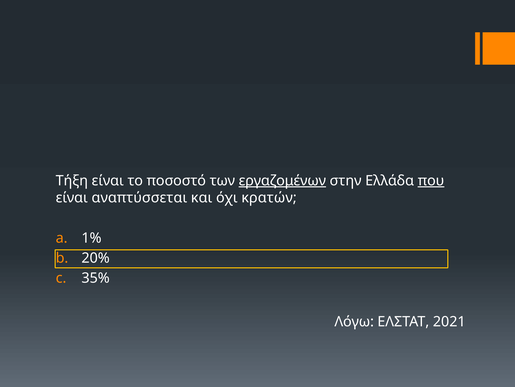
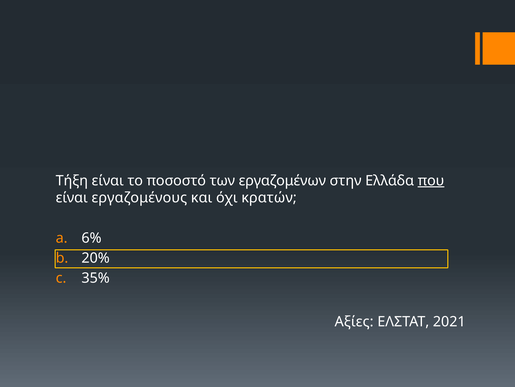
εργαζομένων underline: present -> none
αναπτύσσεται: αναπτύσσεται -> εργαζομένους
1%: 1% -> 6%
Λόγω: Λόγω -> Αξίες
